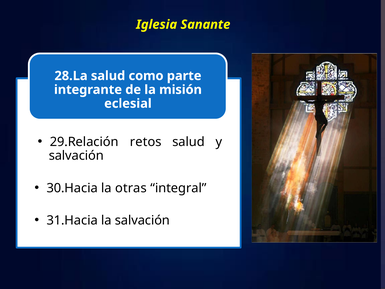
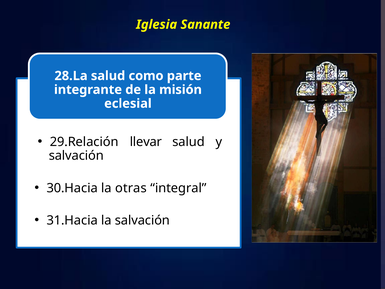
retos: retos -> llevar
